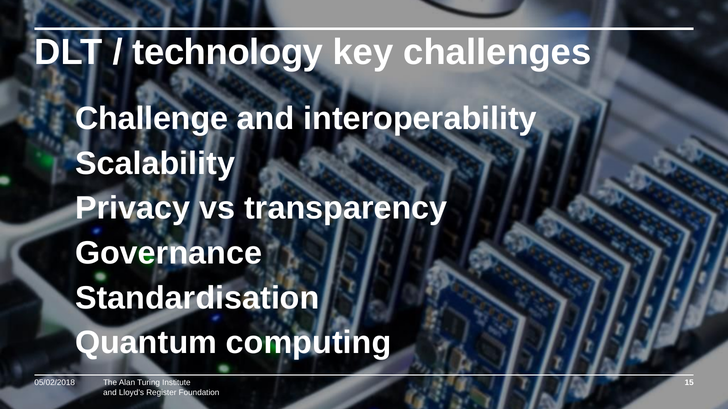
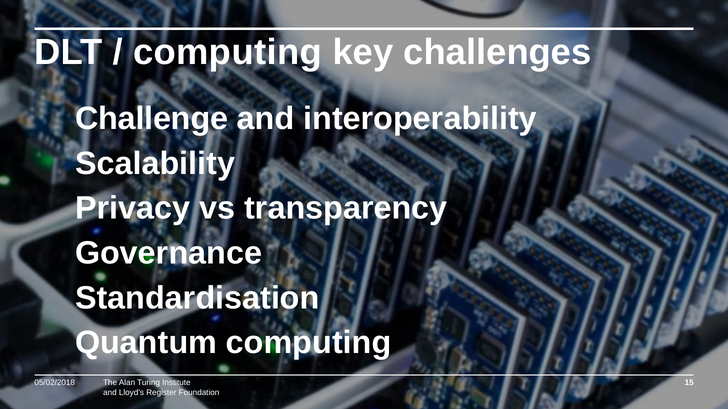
technology at (228, 52): technology -> computing
